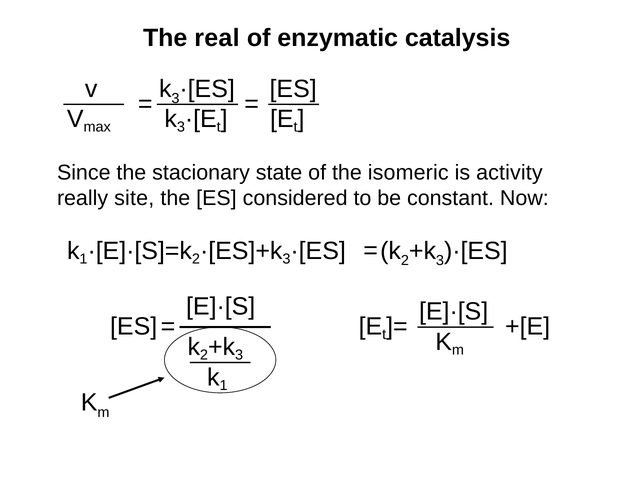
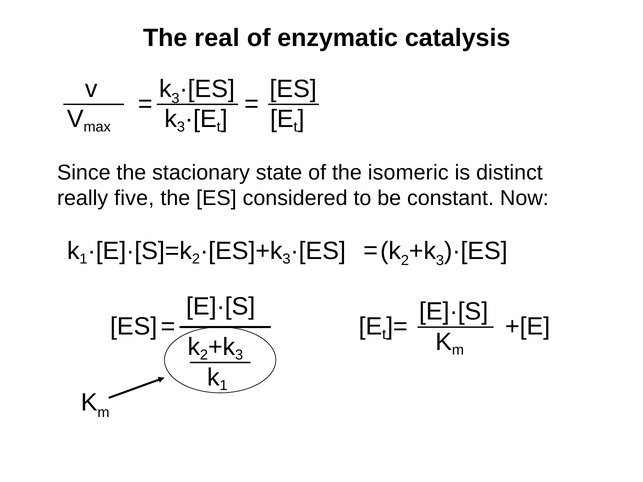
activity: activity -> distinct
site: site -> five
